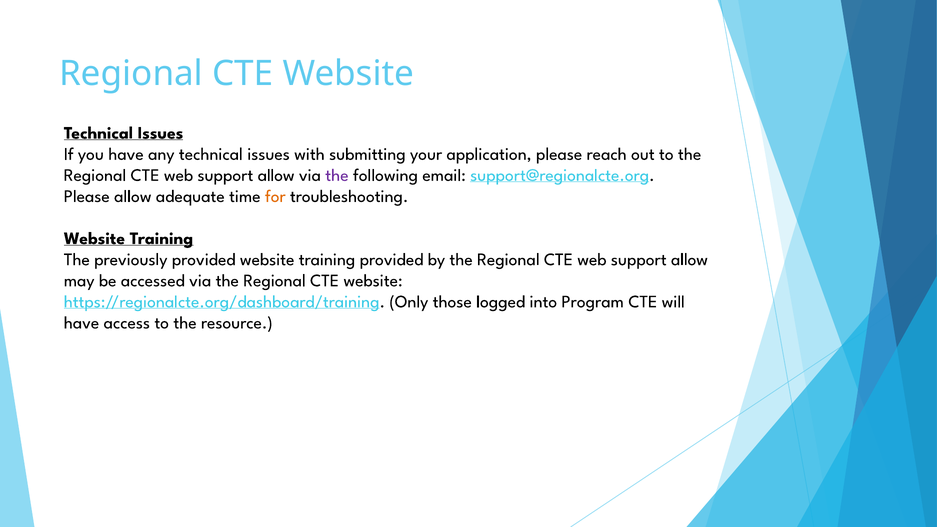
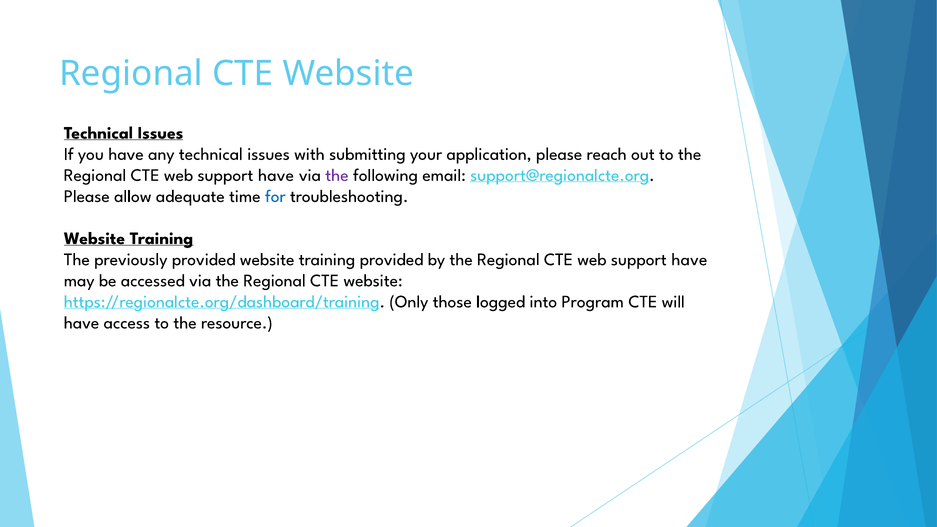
allow at (276, 175): allow -> have
for colour: orange -> blue
allow at (689, 259): allow -> have
